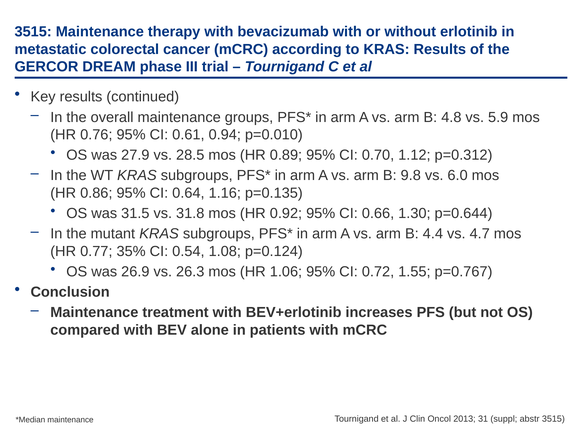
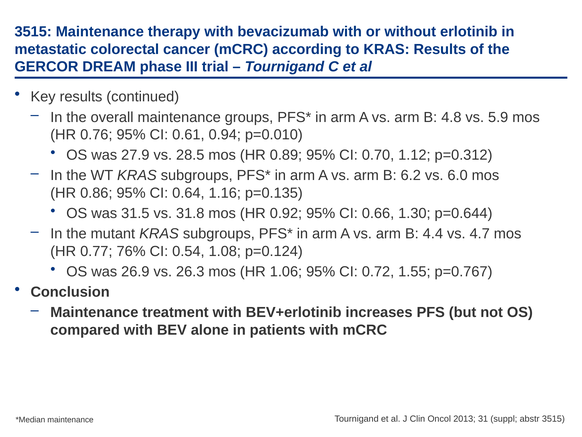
9.8: 9.8 -> 6.2
35%: 35% -> 76%
